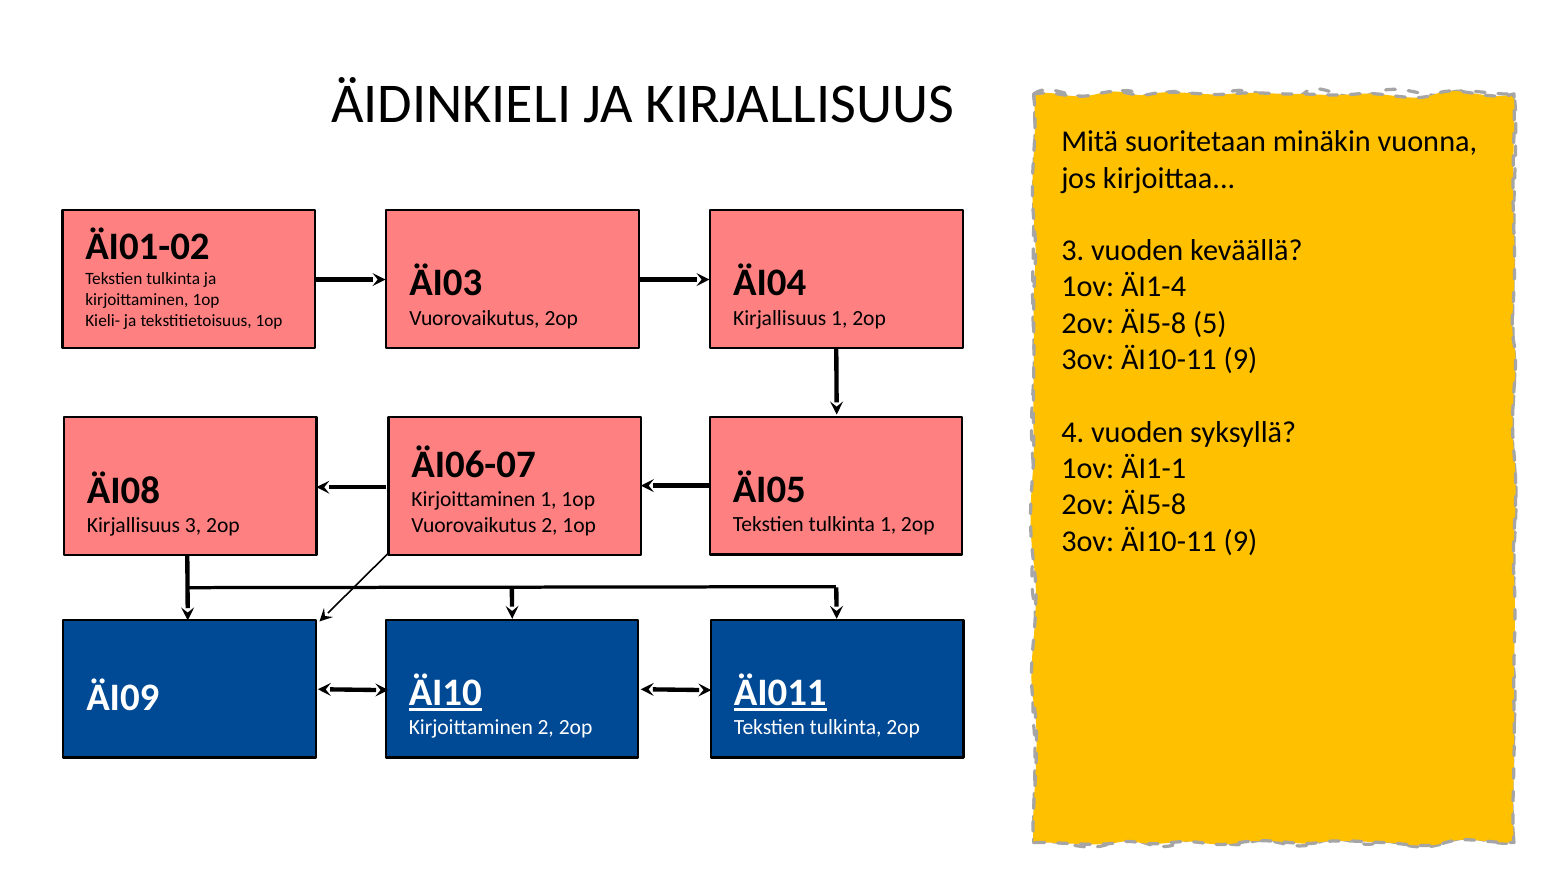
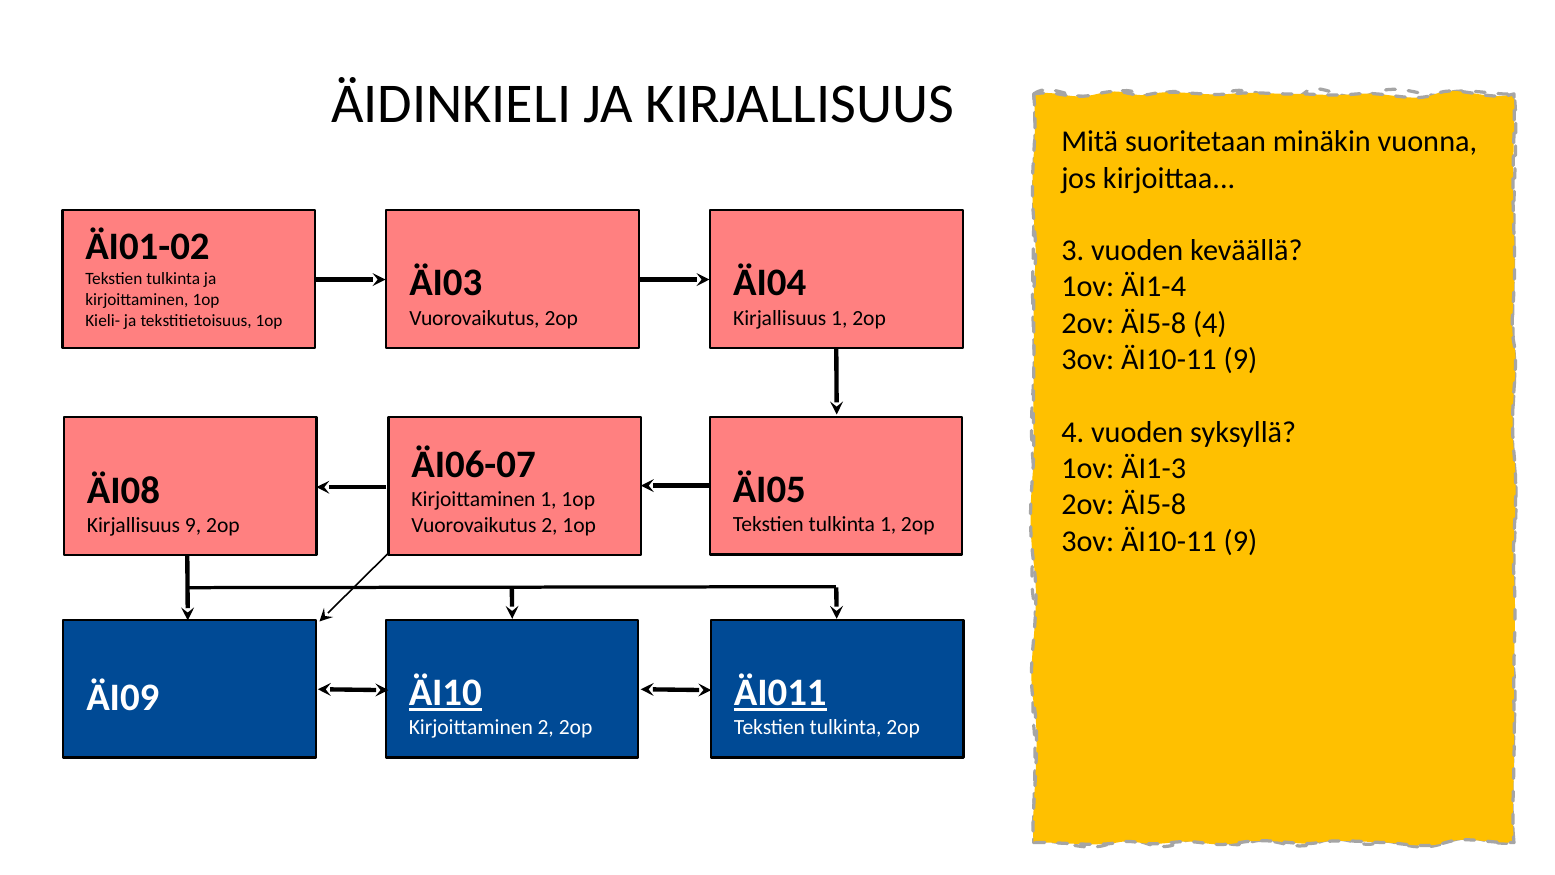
ÄI5-8 5: 5 -> 4
ÄI1-1: ÄI1-1 -> ÄI1-3
Kirjallisuus 3: 3 -> 9
